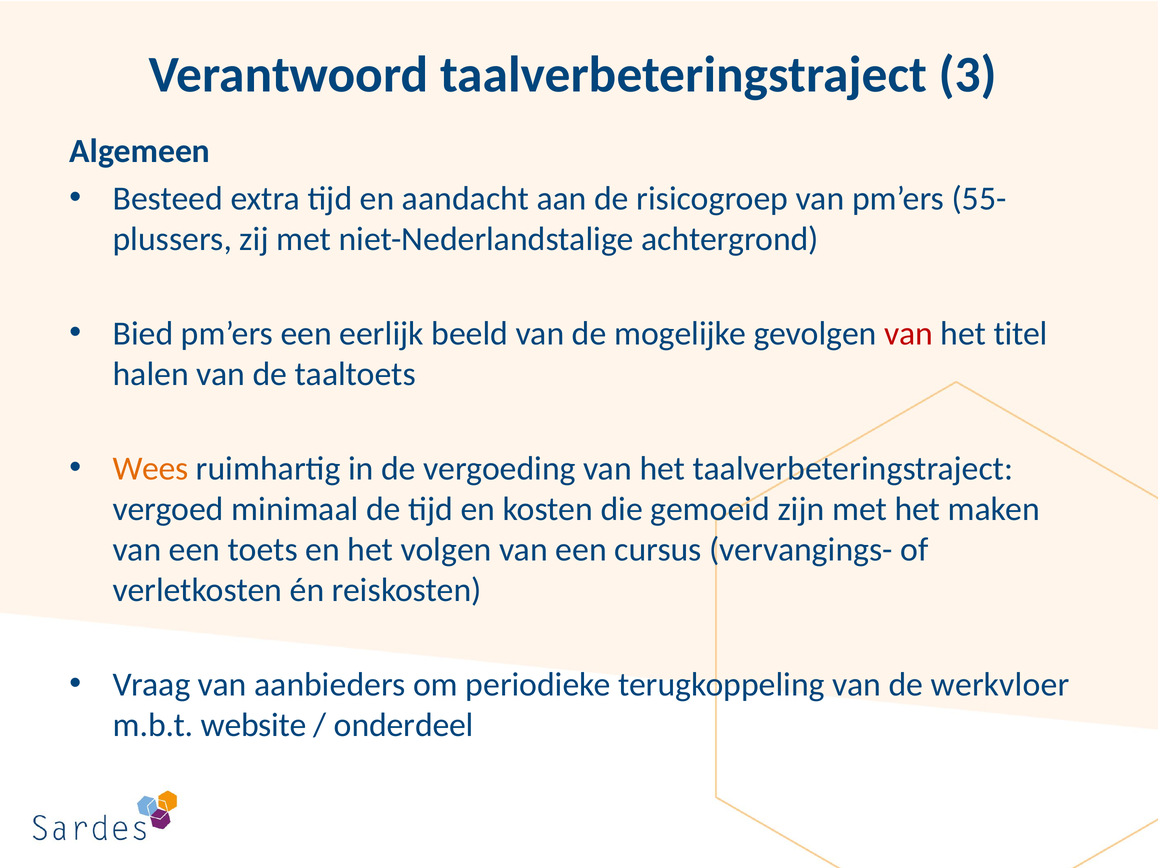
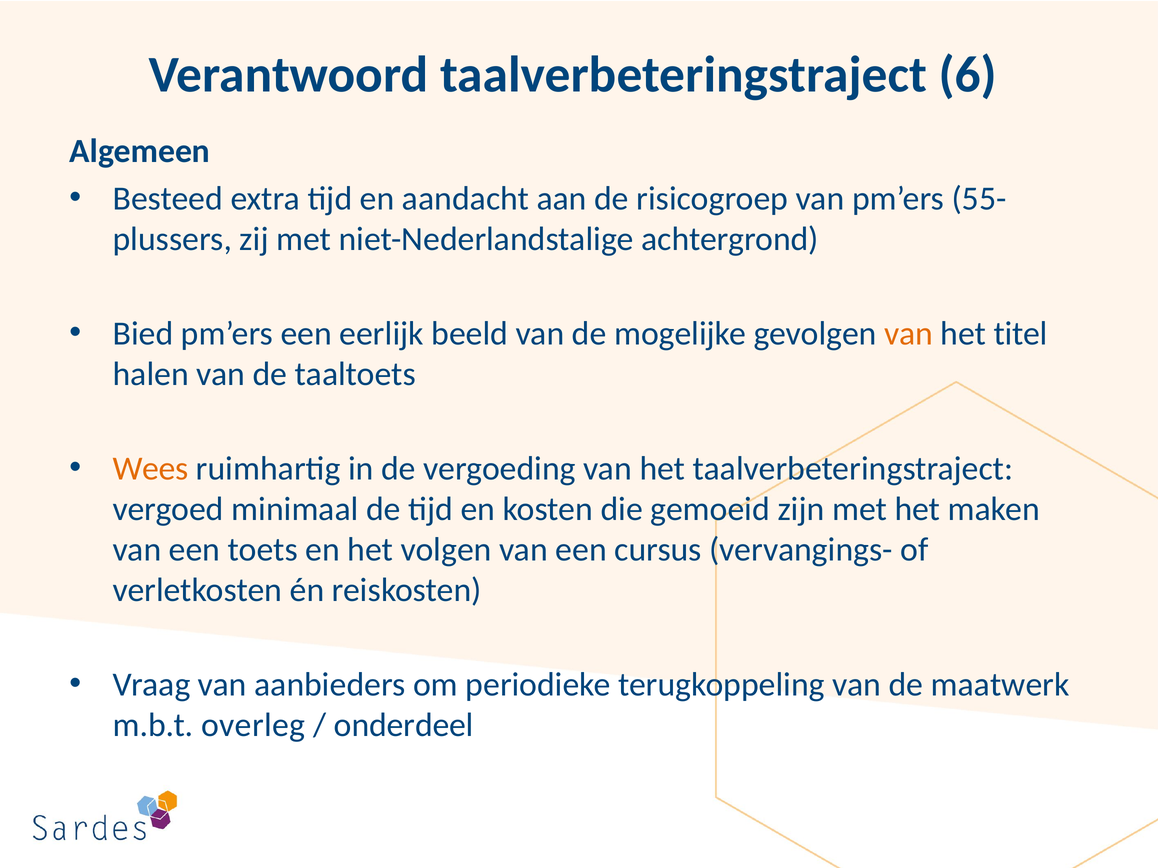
3: 3 -> 6
van at (909, 334) colour: red -> orange
werkvloer: werkvloer -> maatwerk
website: website -> overleg
